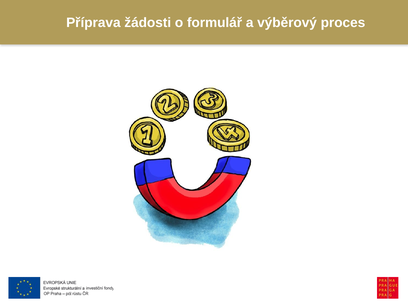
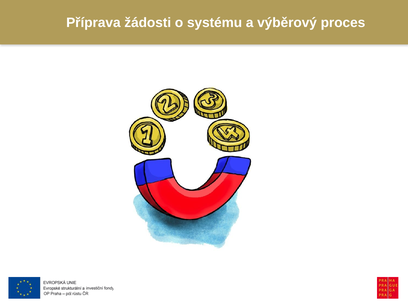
formulář: formulář -> systému
